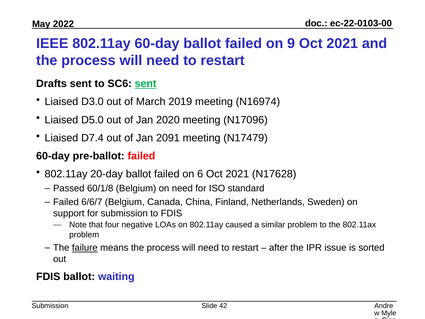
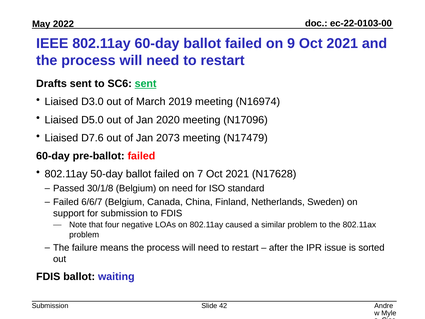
D7.4: D7.4 -> D7.6
2091: 2091 -> 2073
20-day: 20-day -> 50-day
6: 6 -> 7
60/1/8: 60/1/8 -> 30/1/8
failure underline: present -> none
